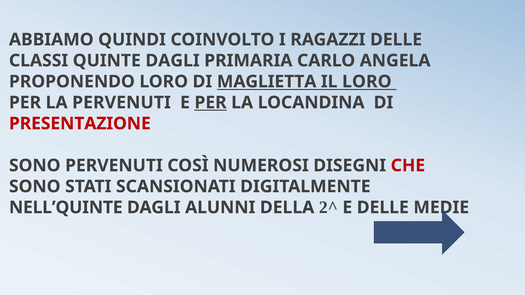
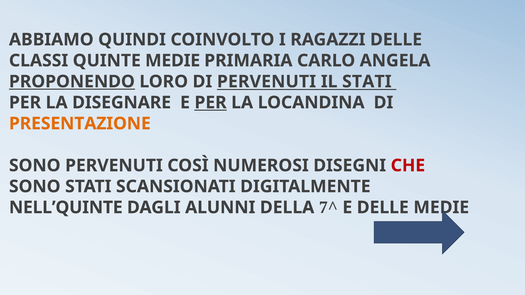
QUINTE DAGLI: DAGLI -> MEDIE
PROPONENDO underline: none -> present
DI MAGLIETTA: MAGLIETTA -> PERVENUTI
IL LORO: LORO -> STATI
LA PERVENUTI: PERVENUTI -> DISEGNARE
PRESENTAZIONE colour: red -> orange
2^: 2^ -> 7^
